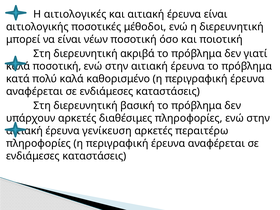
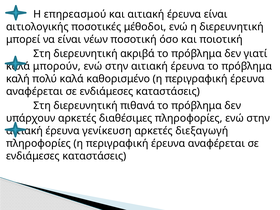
αιτιολογικές: αιτιολογικές -> επηρεασμού
ποσοτική at (57, 66): ποσοτική -> μπορούν
κατά: κατά -> καλή
βασική: βασική -> πιθανά
περαιτέρω: περαιτέρω -> διεξαγωγή
